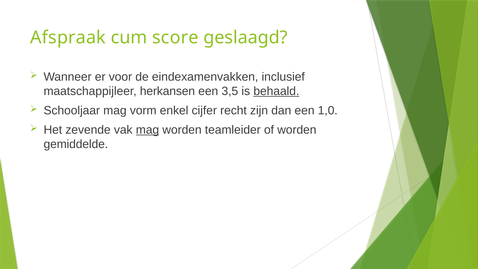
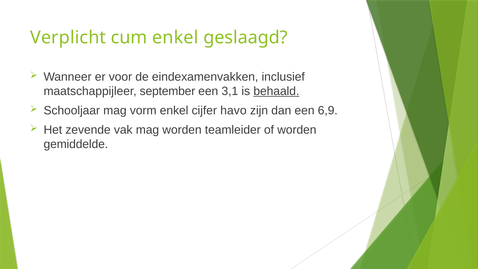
Afspraak: Afspraak -> Verplicht
cum score: score -> enkel
herkansen: herkansen -> september
3,5: 3,5 -> 3,1
recht: recht -> havo
1,0: 1,0 -> 6,9
mag at (148, 130) underline: present -> none
